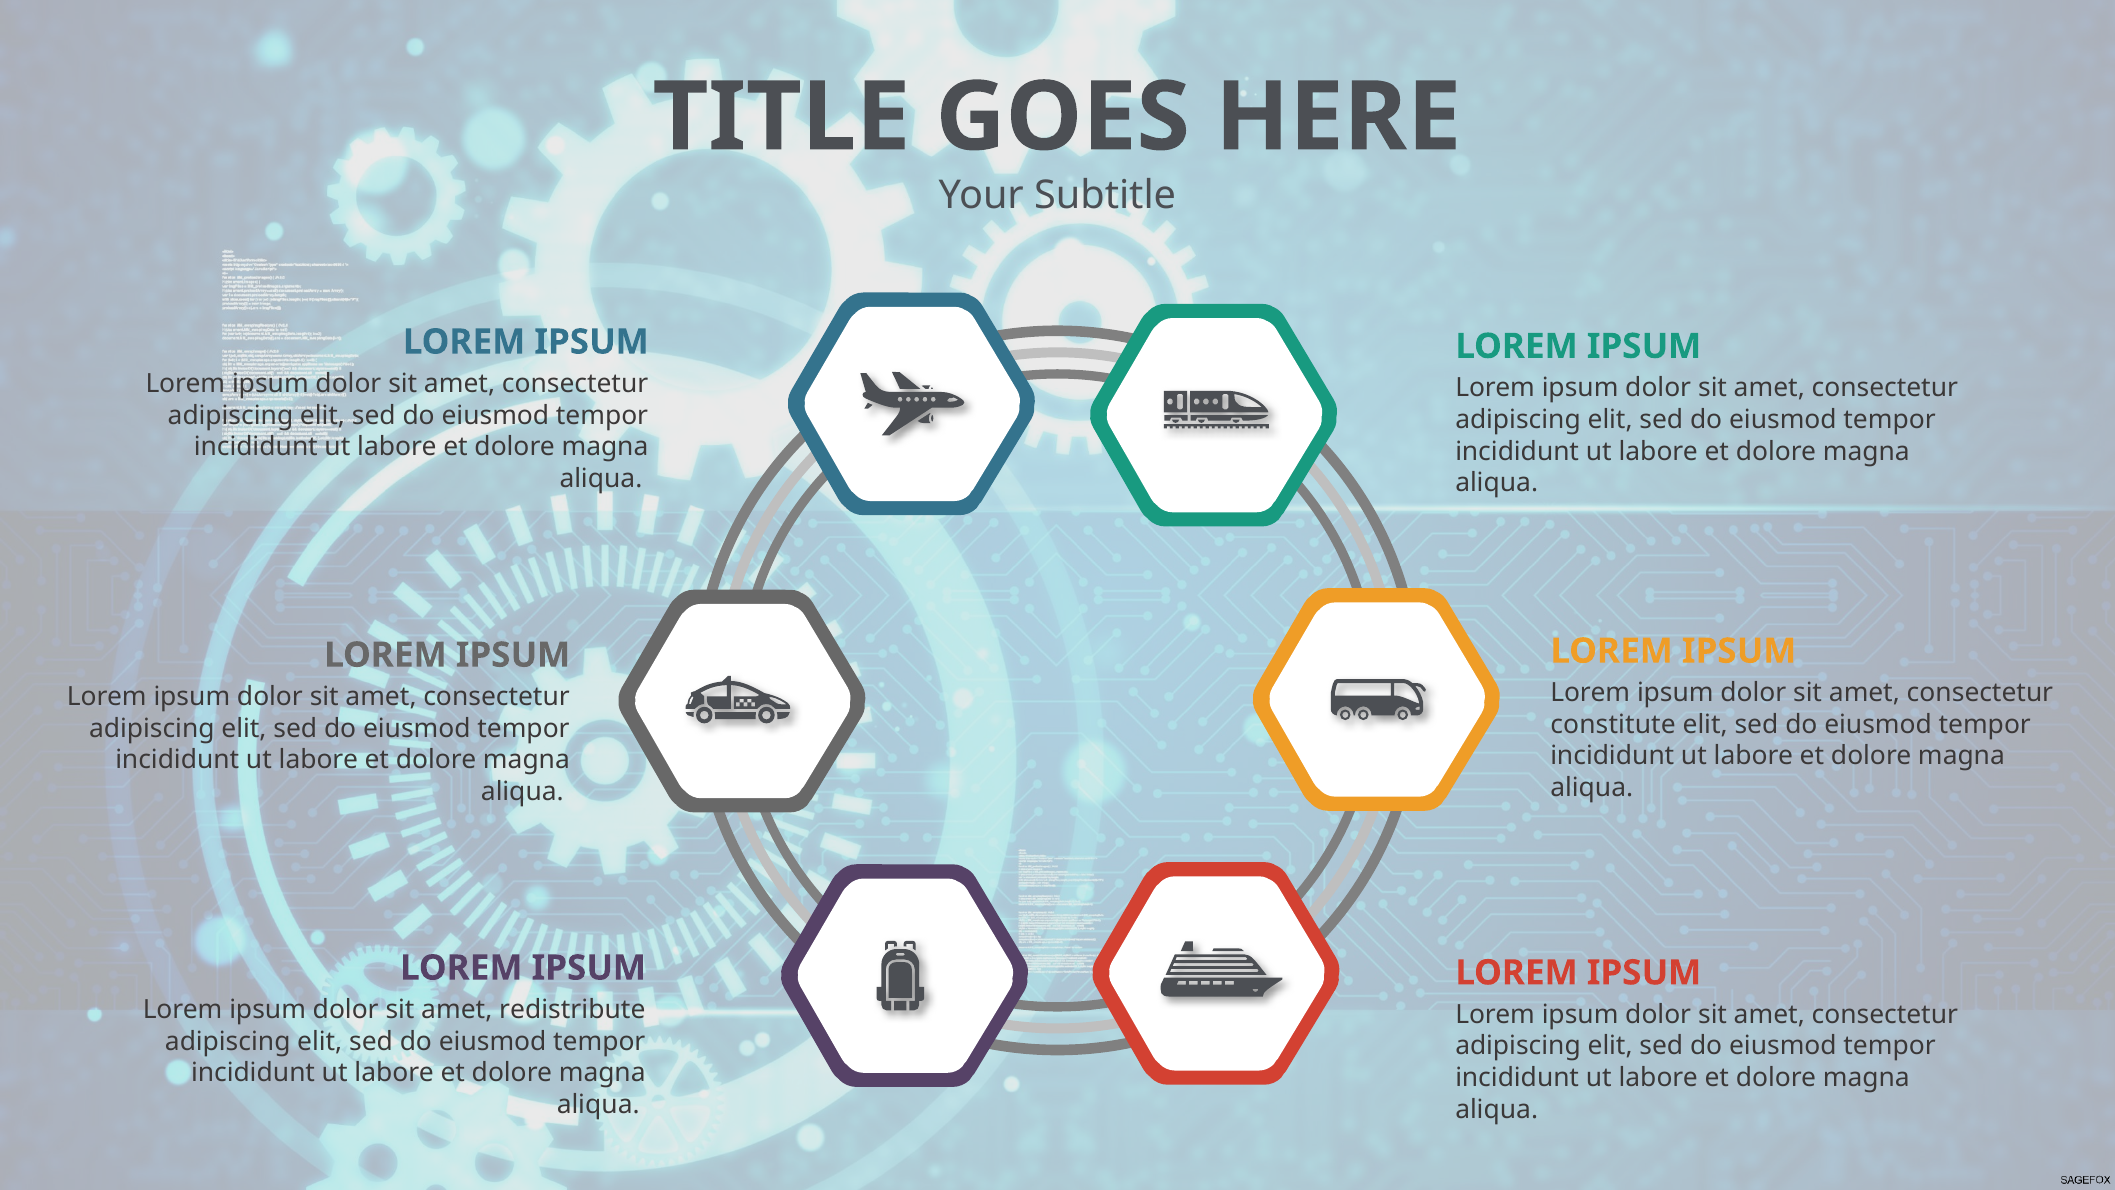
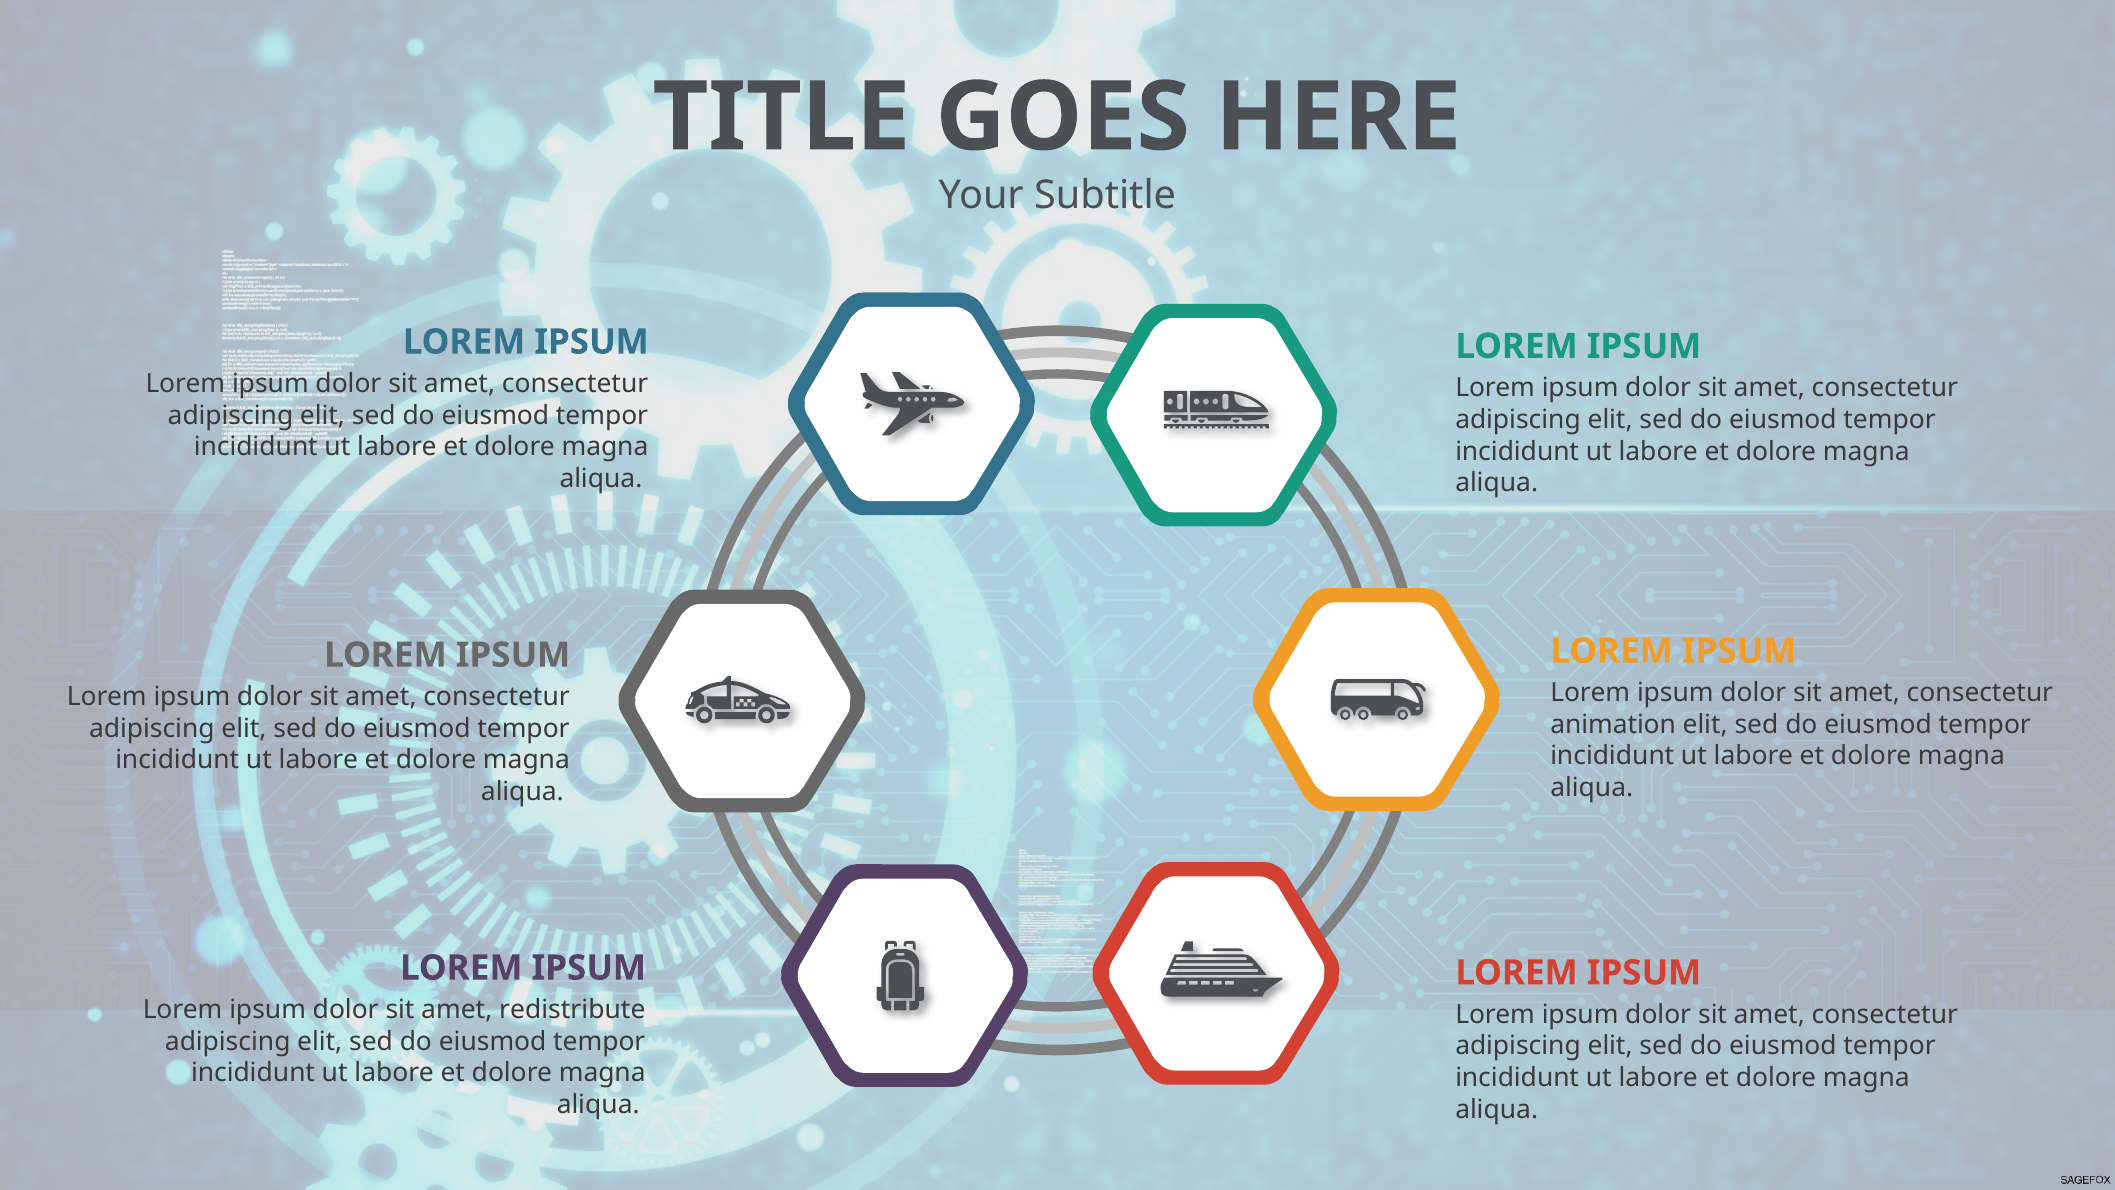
constitute: constitute -> animation
